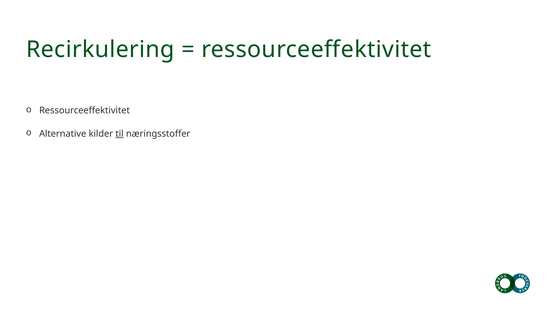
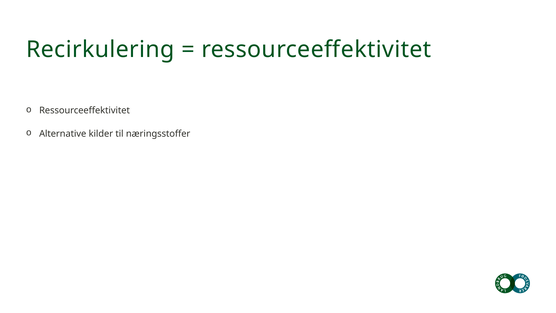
til underline: present -> none
